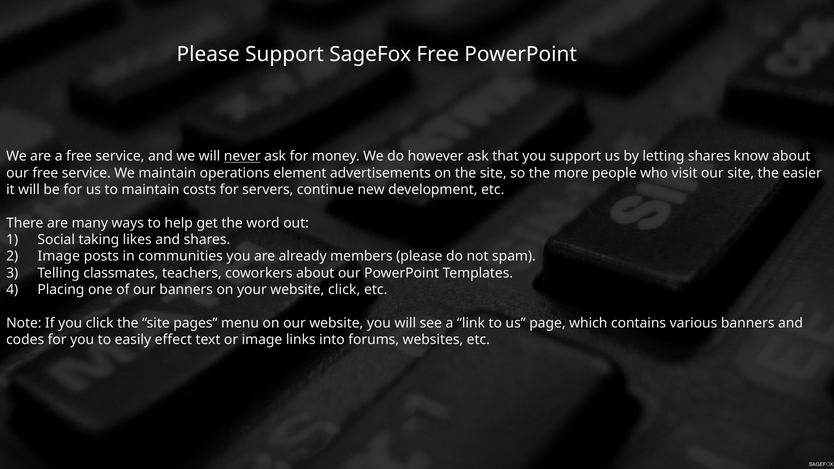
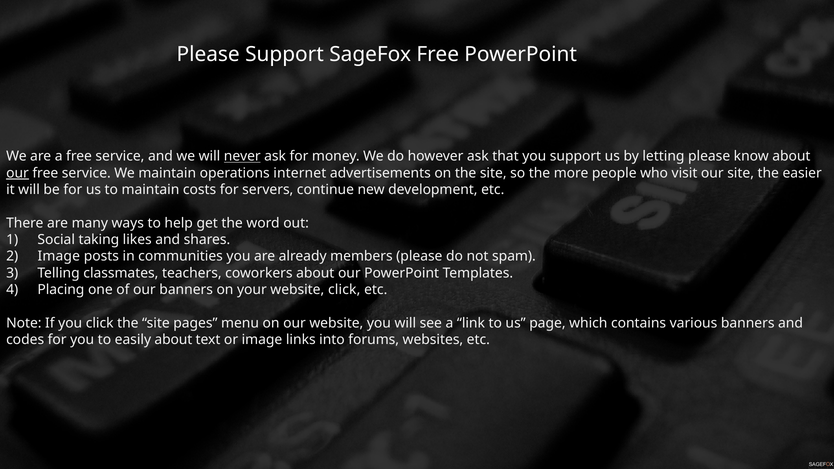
letting shares: shares -> please
our at (17, 173) underline: none -> present
element: element -> internet
easily effect: effect -> about
